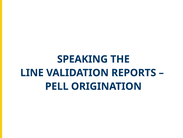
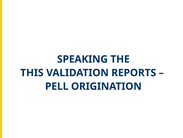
LINE: LINE -> THIS
